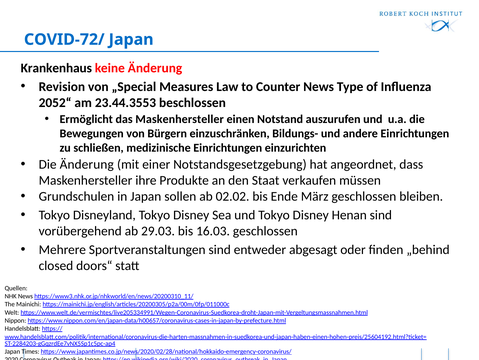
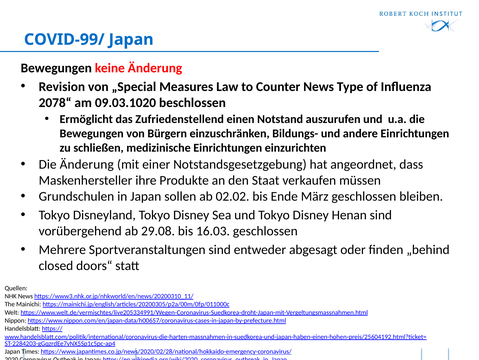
COVID-72/: COVID-72/ -> COVID-99/
Krankenhaus at (56, 68): Krankenhaus -> Bewegungen
2052“: 2052“ -> 2078“
23.44.3553: 23.44.3553 -> 09.03.1020
das Maskenhersteller: Maskenhersteller -> Zufriedenstellend
29.03: 29.03 -> 29.08
